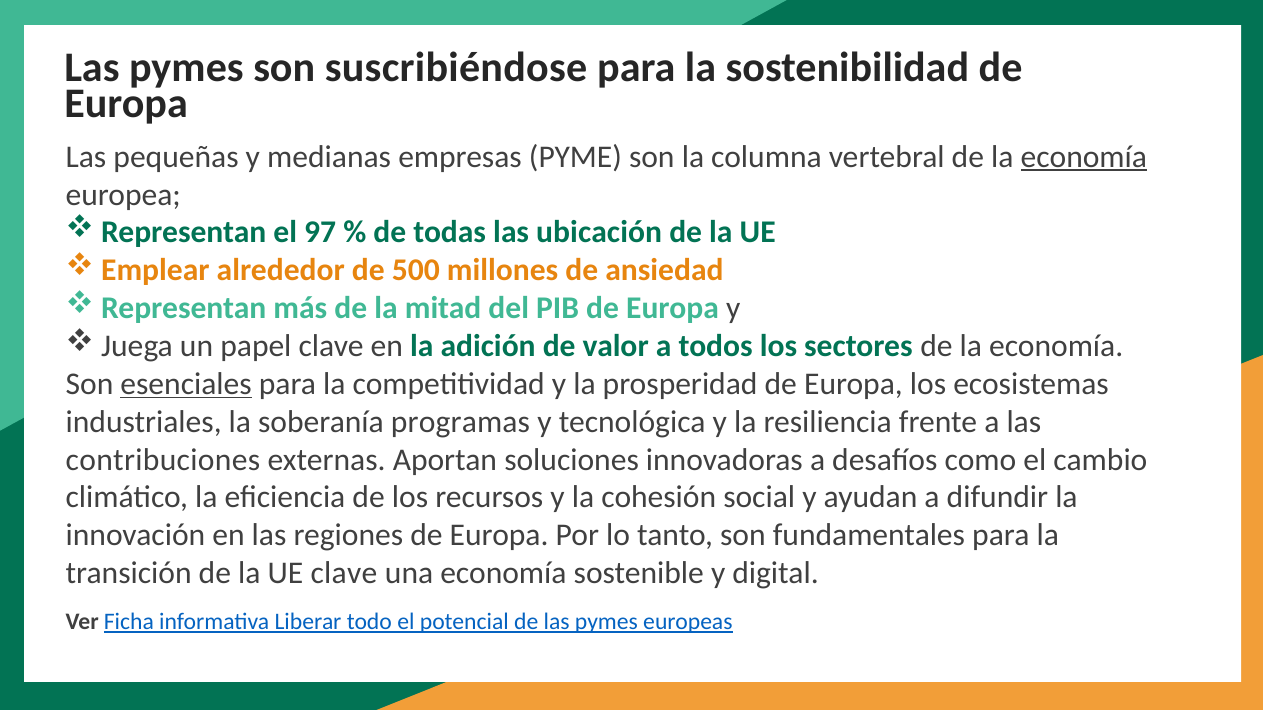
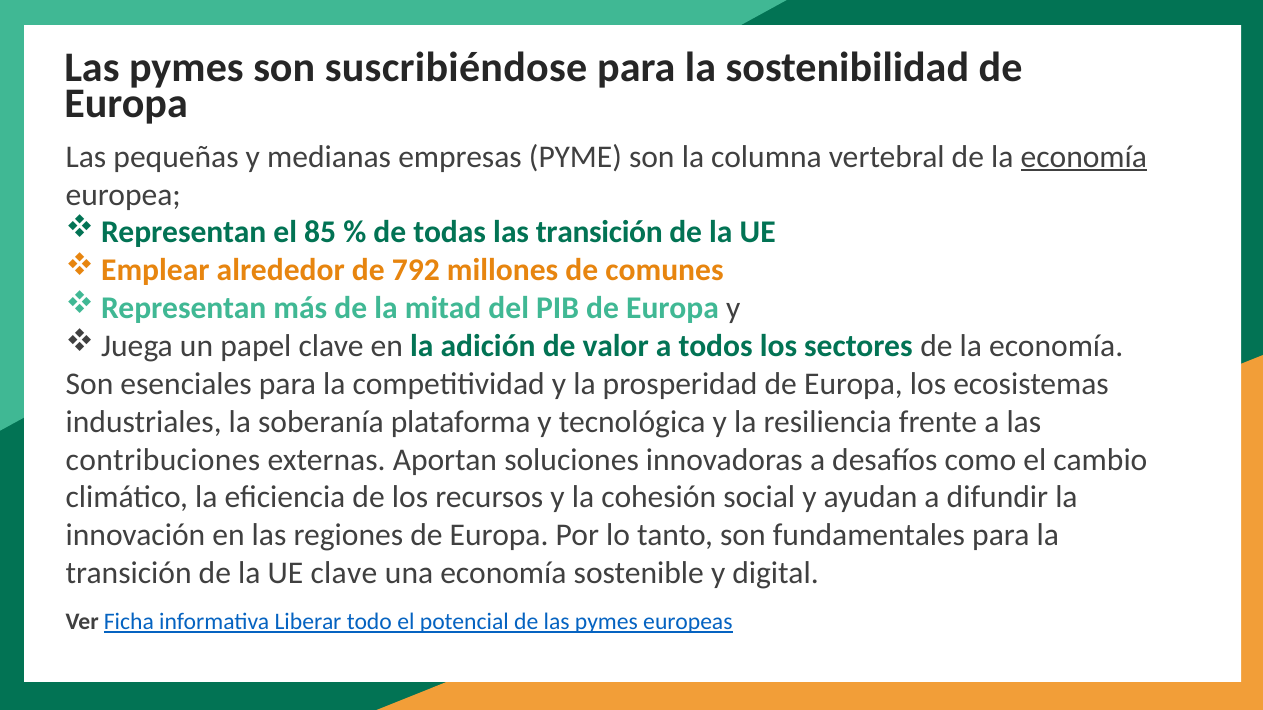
97: 97 -> 85
las ubicación: ubicación -> transición
500: 500 -> 792
ansiedad: ansiedad -> comunes
esenciales underline: present -> none
programas: programas -> plataforma
